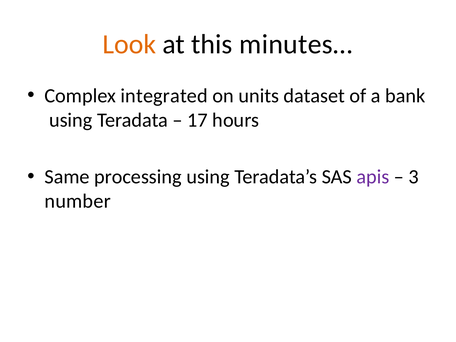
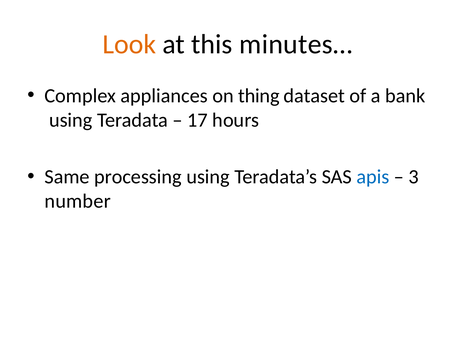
integrated: integrated -> appliances
units: units -> thing
apis colour: purple -> blue
